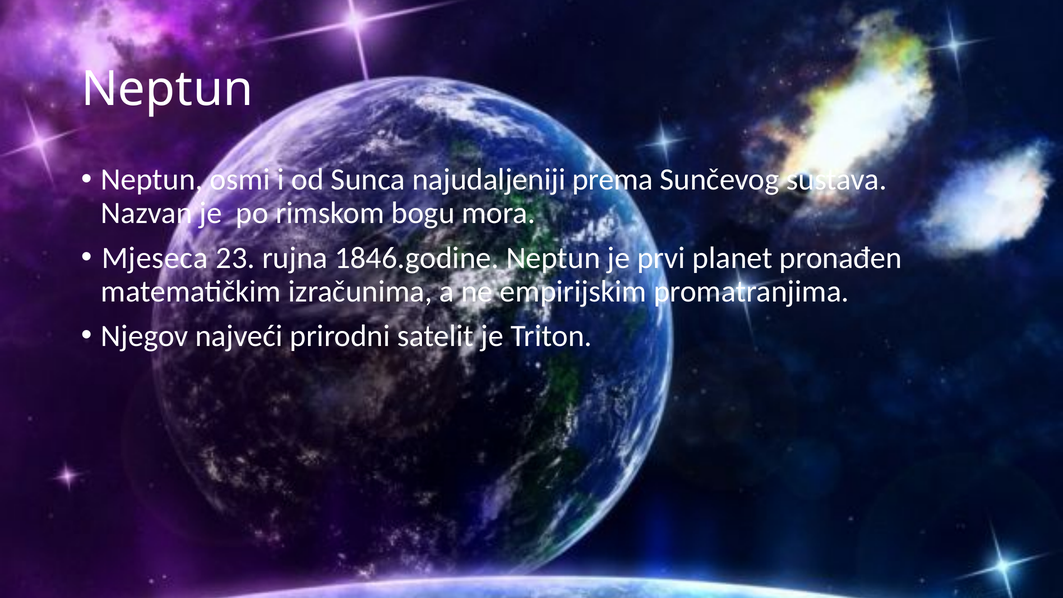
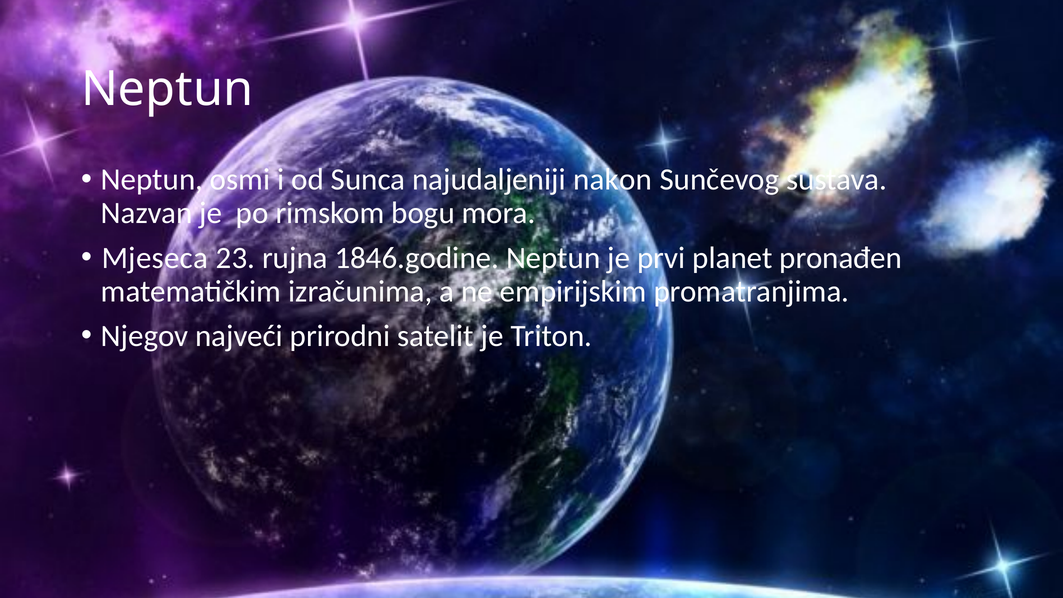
prema: prema -> nakon
